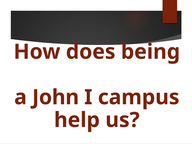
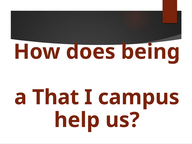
John: John -> That
